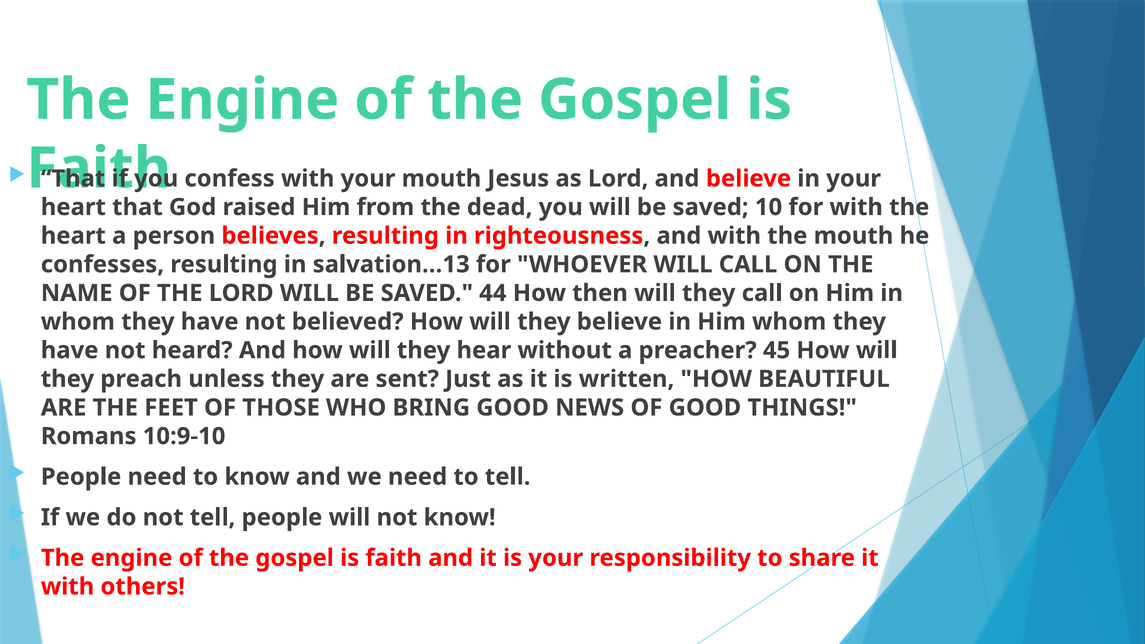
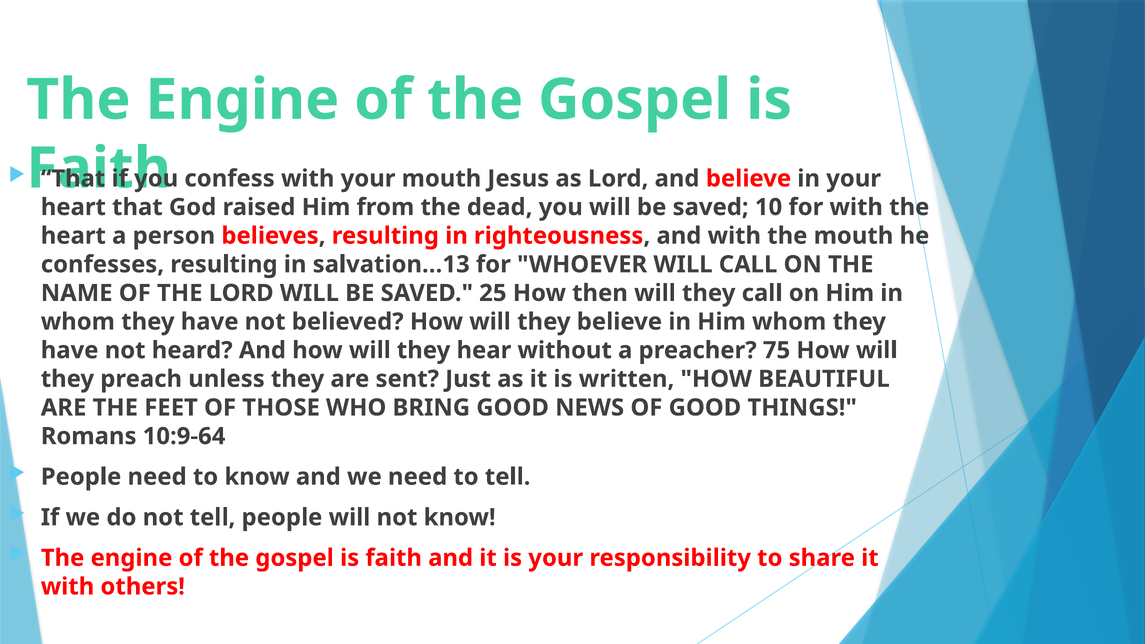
44: 44 -> 25
45: 45 -> 75
10:9-10: 10:9-10 -> 10:9-64
